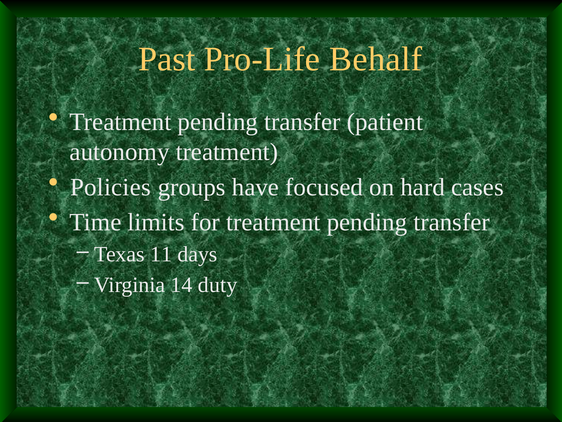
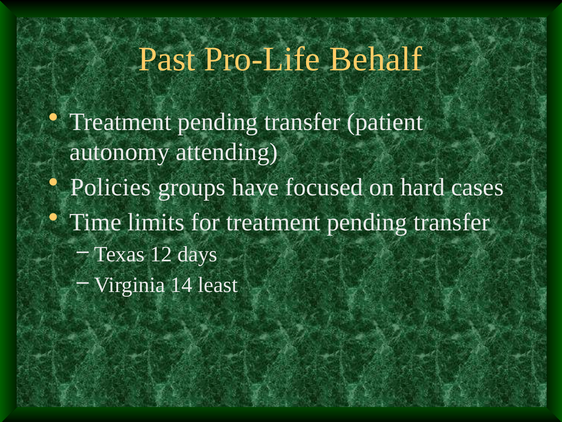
autonomy treatment: treatment -> attending
11: 11 -> 12
duty: duty -> least
